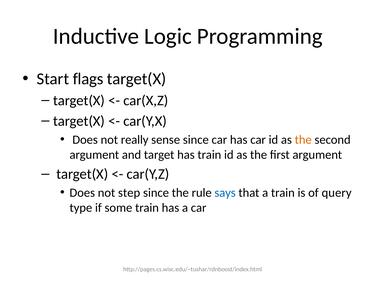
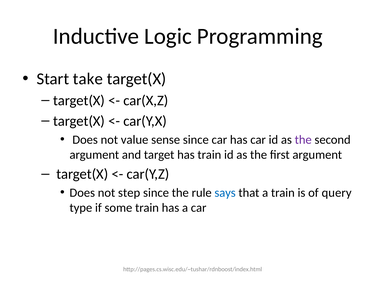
flags: flags -> take
really: really -> value
the at (303, 140) colour: orange -> purple
